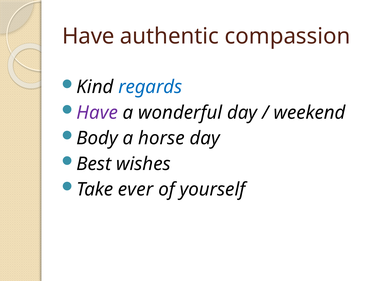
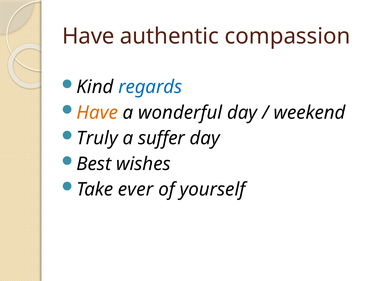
Have at (97, 112) colour: purple -> orange
Body: Body -> Truly
horse: horse -> suffer
